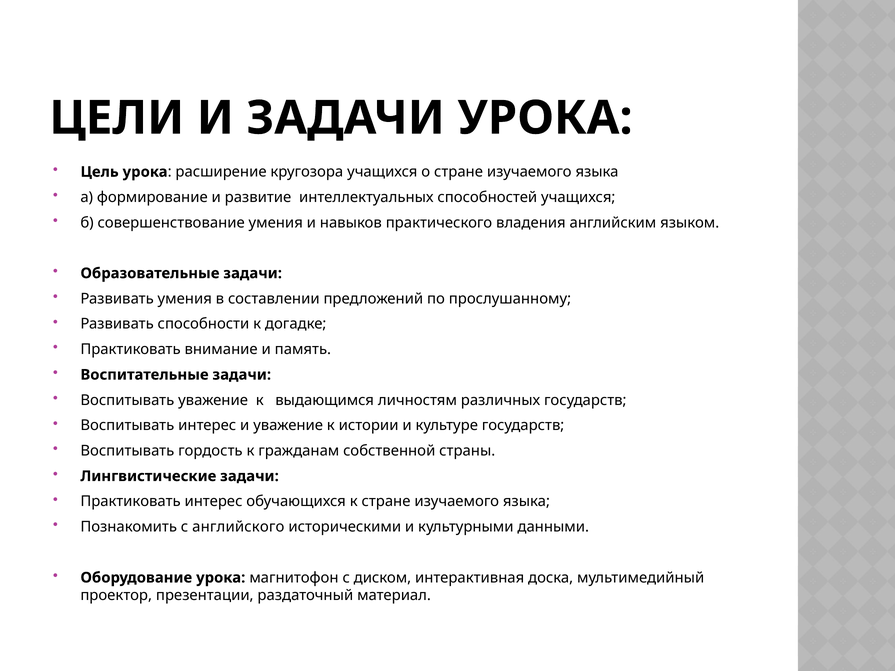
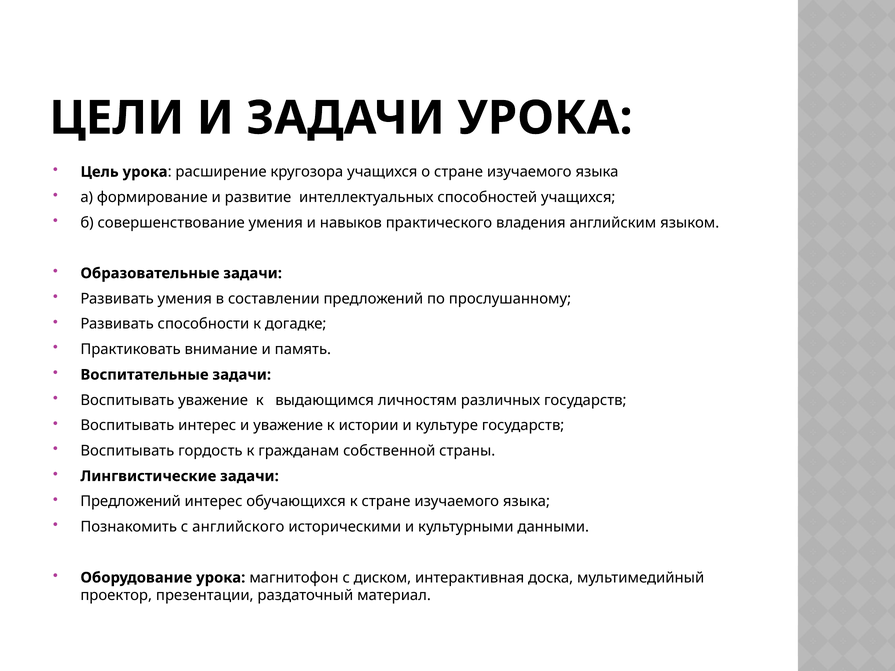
Практиковать at (131, 502): Практиковать -> Предложений
